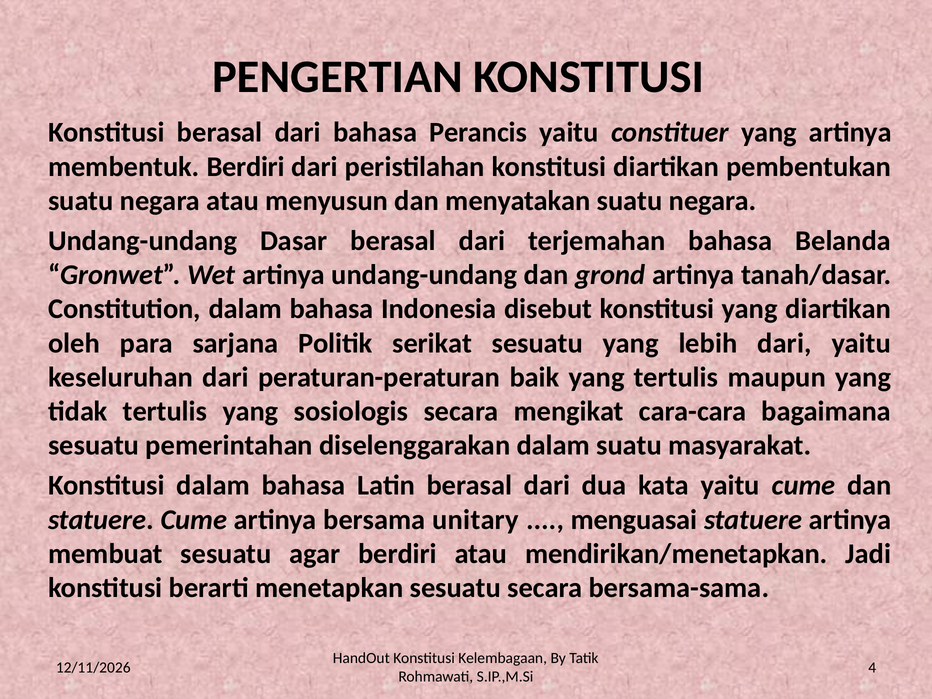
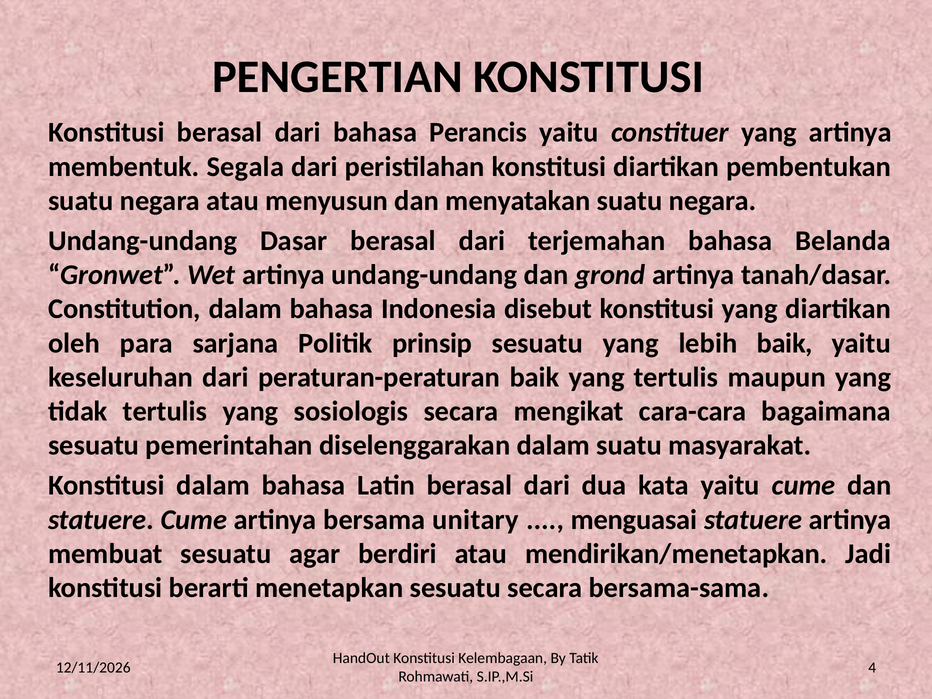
membentuk Berdiri: Berdiri -> Segala
serikat: serikat -> prinsip
lebih dari: dari -> baik
